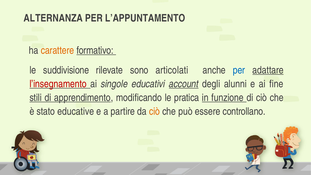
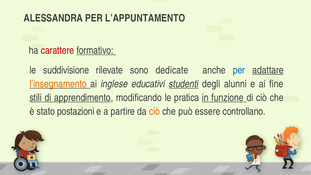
ALTERNANZA: ALTERNANZA -> ALESSANDRA
carattere colour: orange -> red
articolati: articolati -> dedicate
l’insegnamento colour: red -> orange
singole: singole -> inglese
account: account -> studenti
educative: educative -> postazioni
